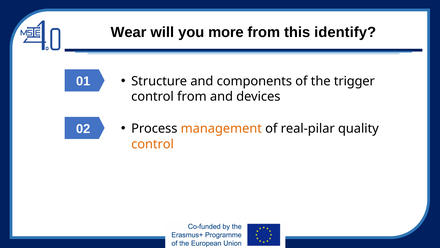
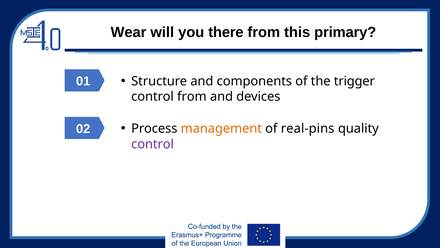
more: more -> there
identify: identify -> primary
real-pilar: real-pilar -> real-pins
control at (153, 144) colour: orange -> purple
